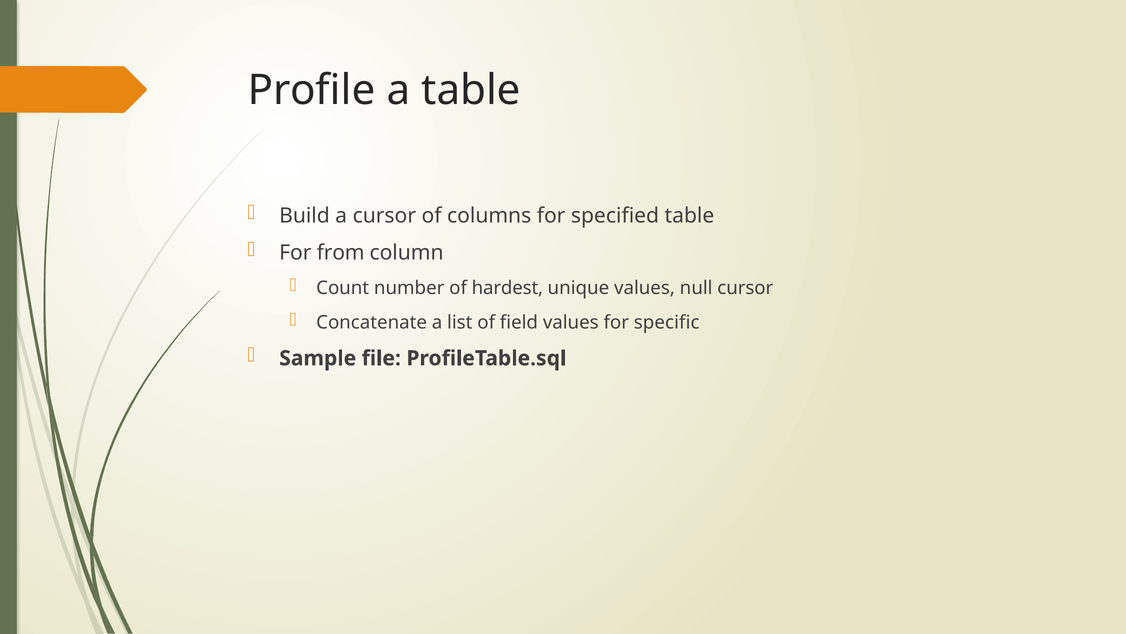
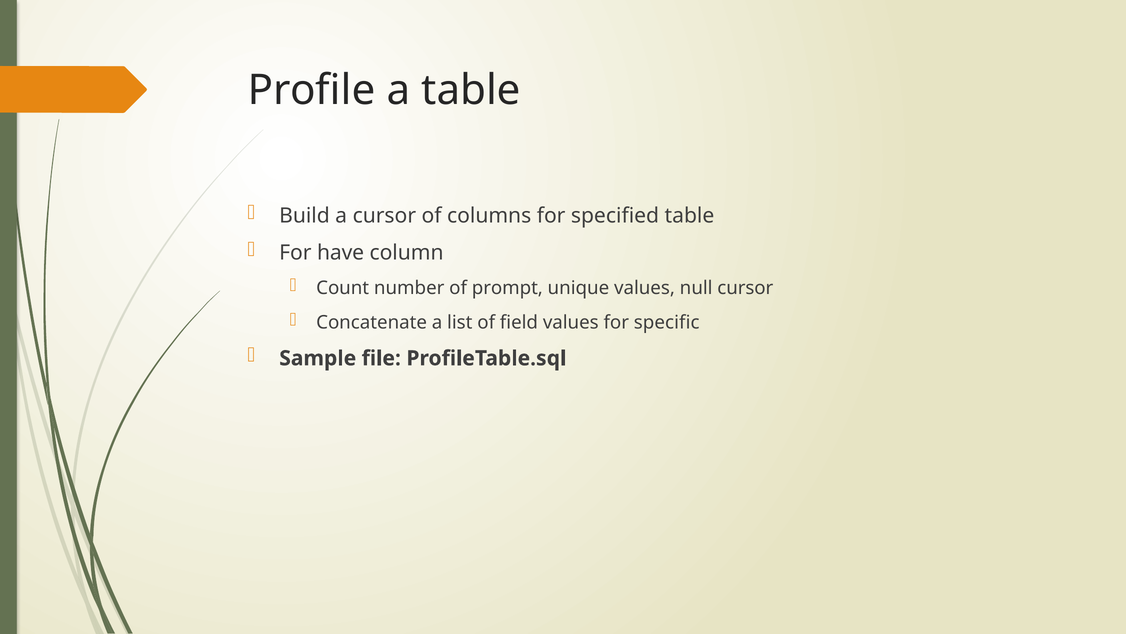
from: from -> have
hardest: hardest -> prompt
